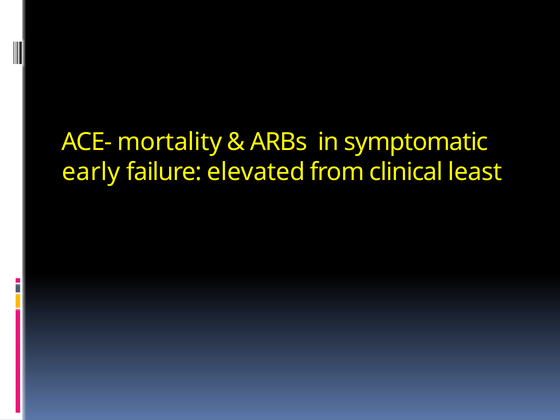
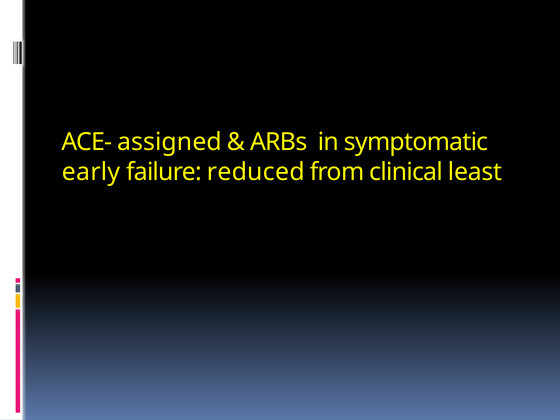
mortality: mortality -> assigned
elevated: elevated -> reduced
